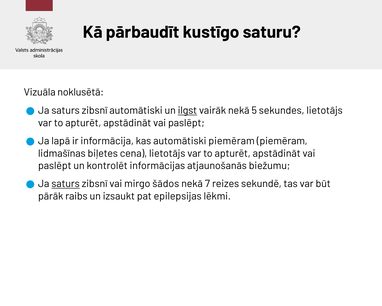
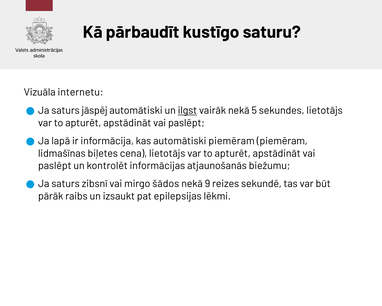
noklusētā: noklusētā -> internetu
zibsnī at (95, 110): zibsnī -> jāspēj
saturs at (66, 184) underline: present -> none
7: 7 -> 9
